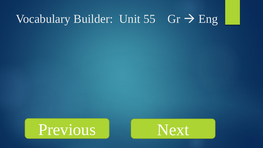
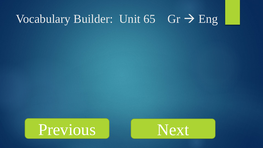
55: 55 -> 65
